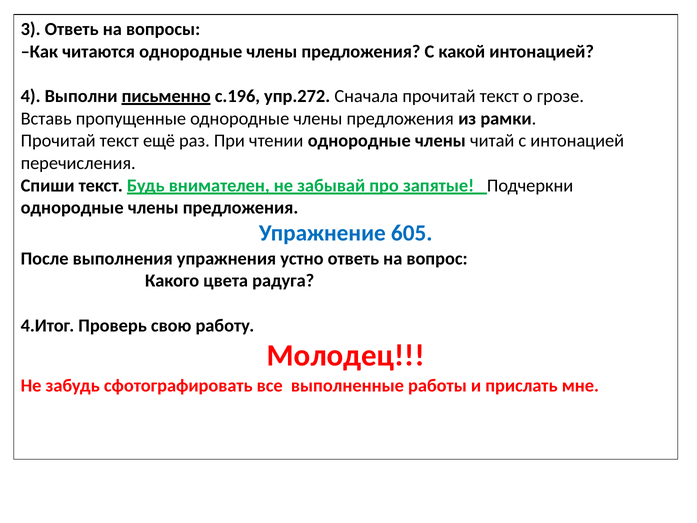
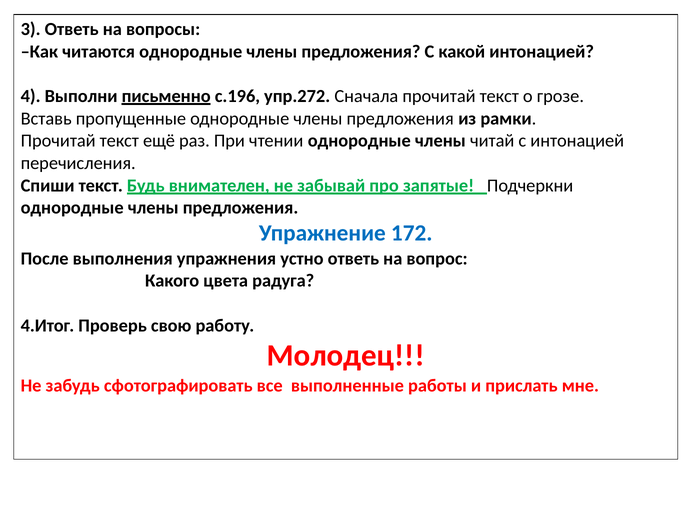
605: 605 -> 172
